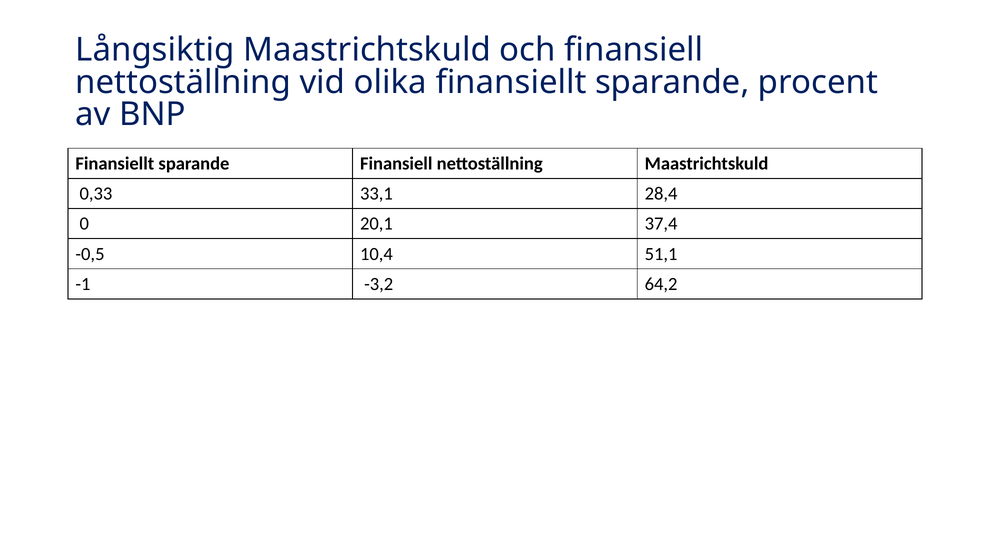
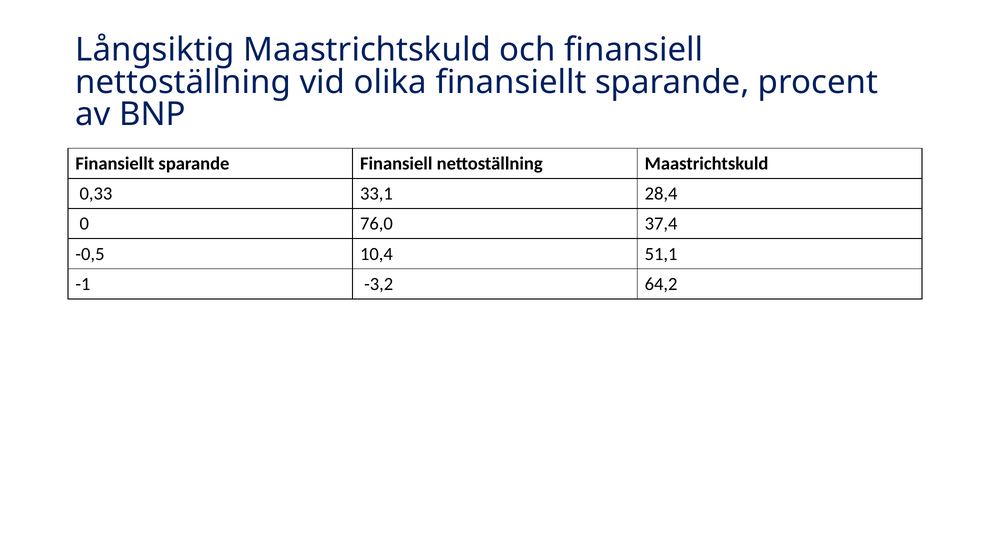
20,1: 20,1 -> 76,0
